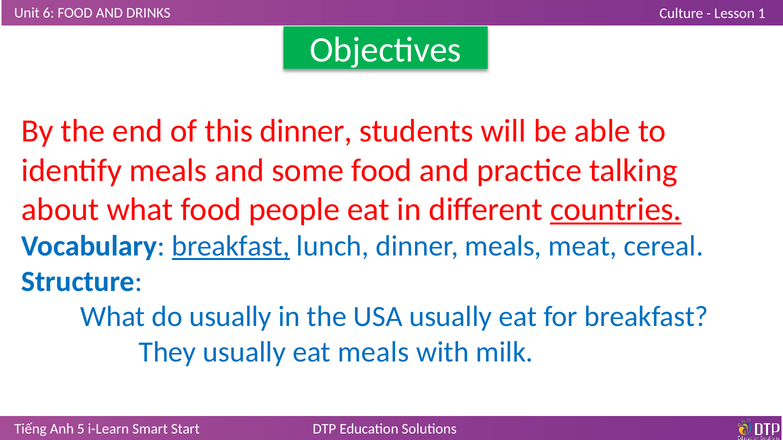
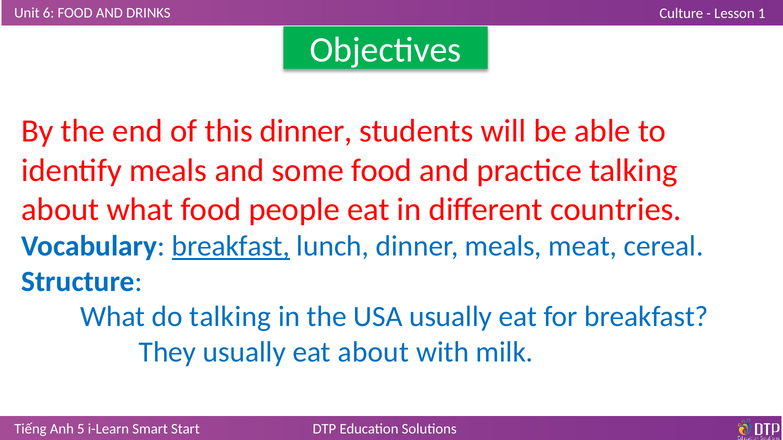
countries underline: present -> none
do usually: usually -> talking
eat meals: meals -> about
